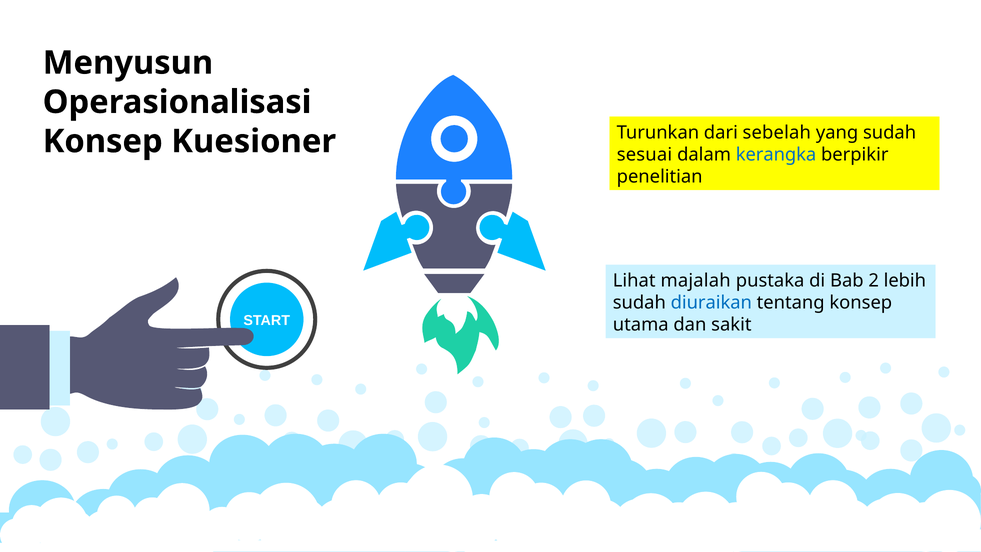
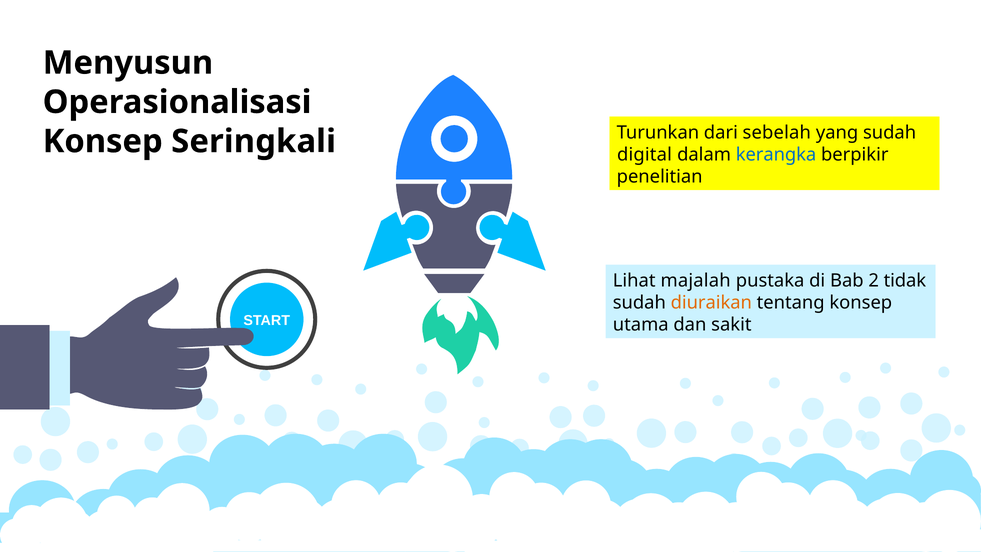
Kuesioner: Kuesioner -> Seringkali
sesuai: sesuai -> digital
lebih: lebih -> tidak
diuraikan colour: blue -> orange
